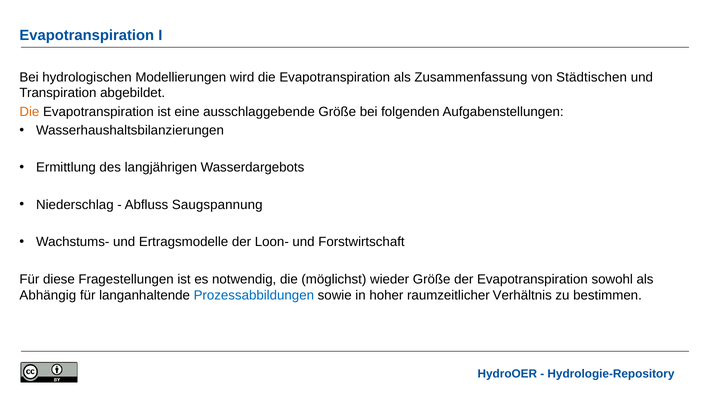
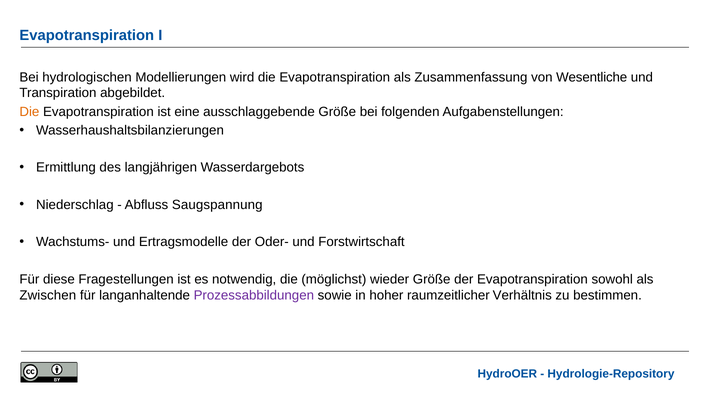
Städtischen: Städtischen -> Wesentliche
Loon-: Loon- -> Oder-
Abhängig: Abhängig -> Zwischen
Prozessabbildungen colour: blue -> purple
